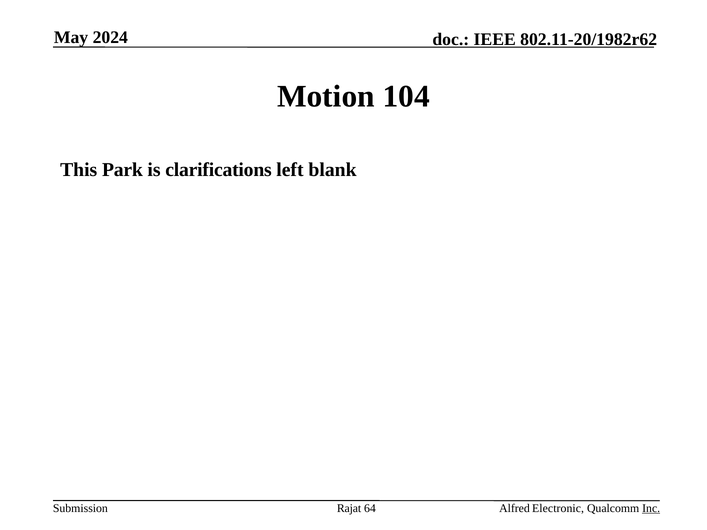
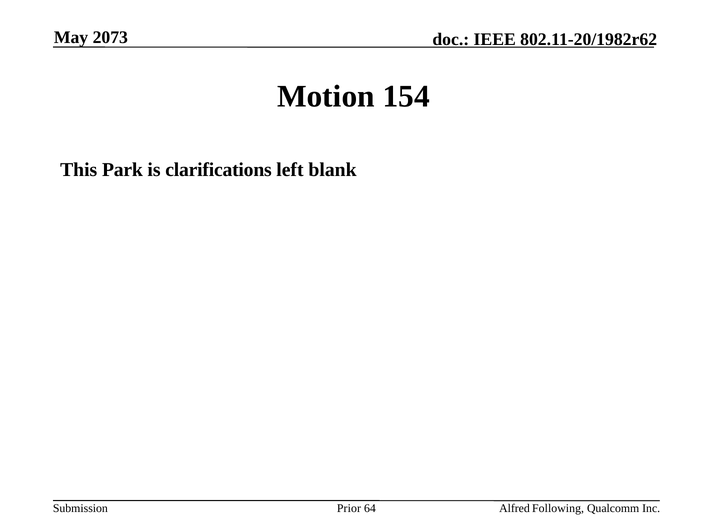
2024: 2024 -> 2073
104: 104 -> 154
Rajat: Rajat -> Prior
Electronic: Electronic -> Following
Inc underline: present -> none
